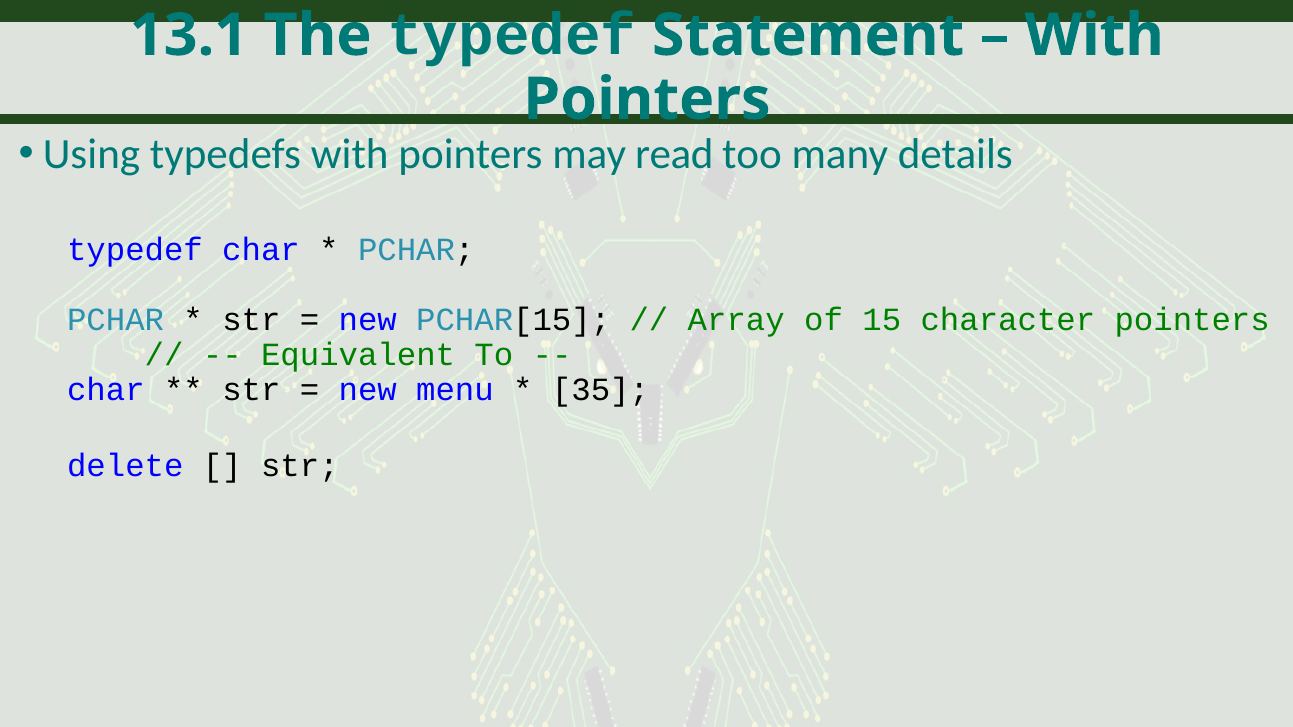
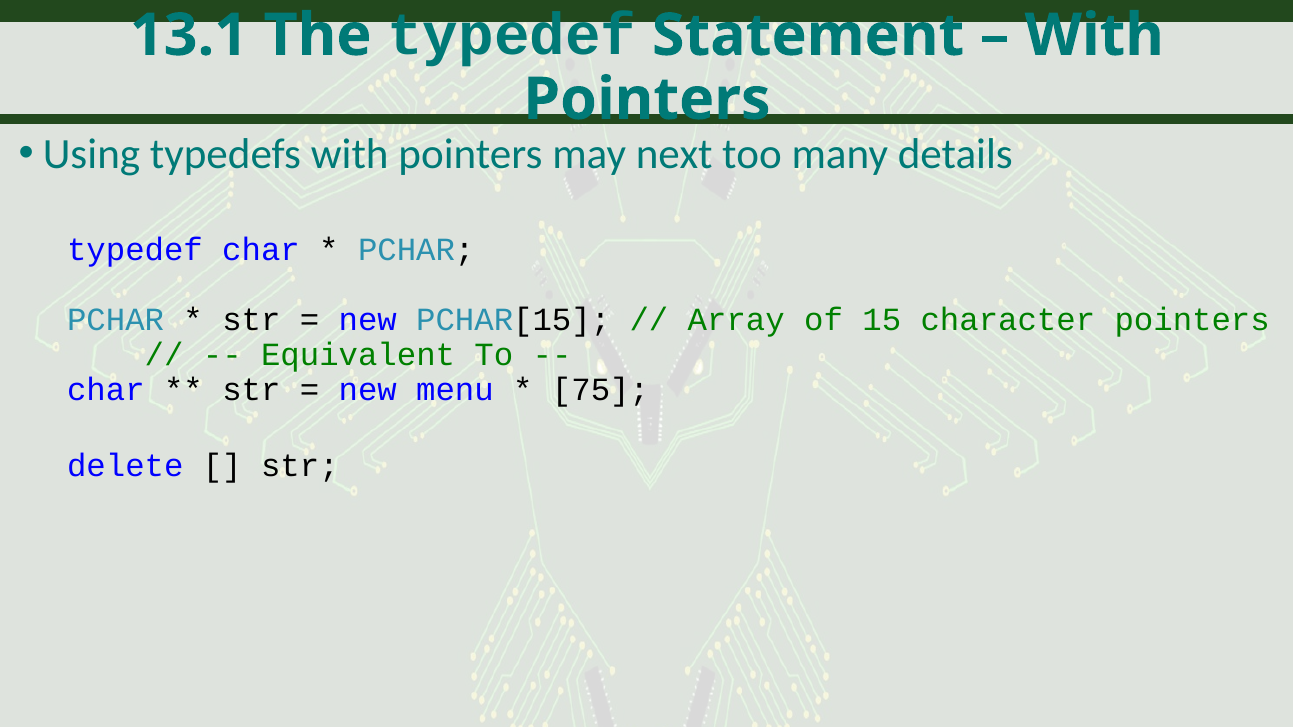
read: read -> next
35: 35 -> 75
